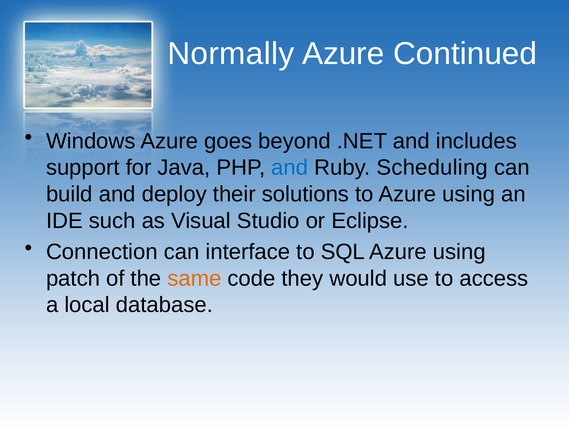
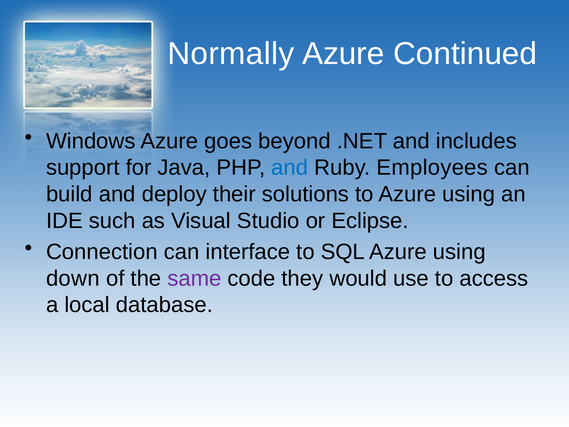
Scheduling: Scheduling -> Employees
patch: patch -> down
same colour: orange -> purple
